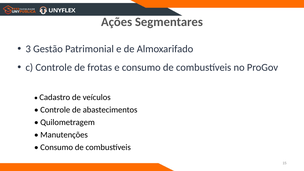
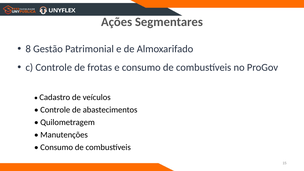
3: 3 -> 8
